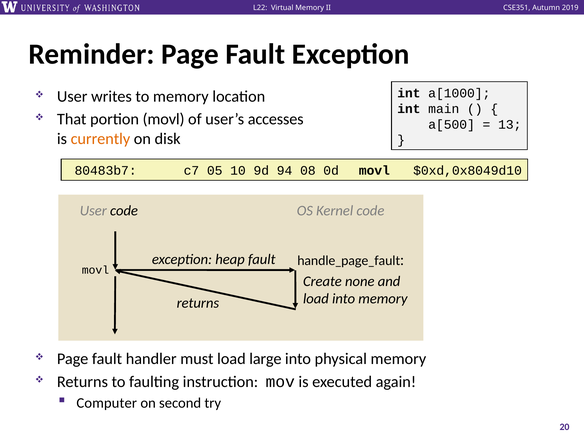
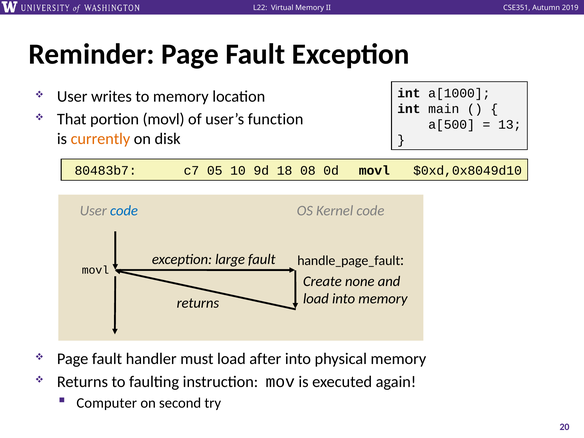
accesses: accesses -> function
94: 94 -> 18
code at (124, 211) colour: black -> blue
heap: heap -> large
large: large -> after
